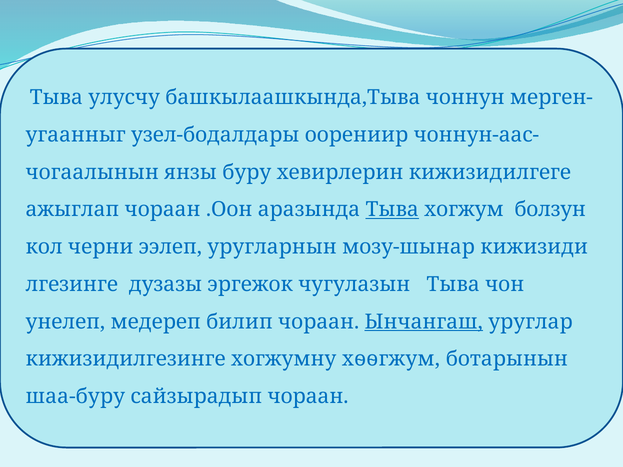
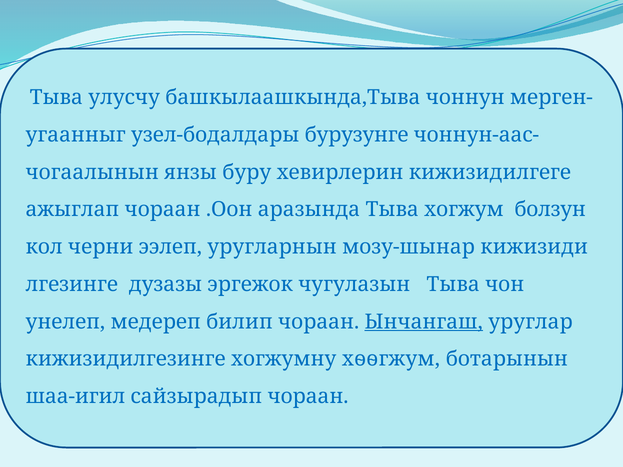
оорениир: оорениир -> бурузунге
Тыва at (392, 210) underline: present -> none
шаа-буру: шаа-буру -> шаа-игил
